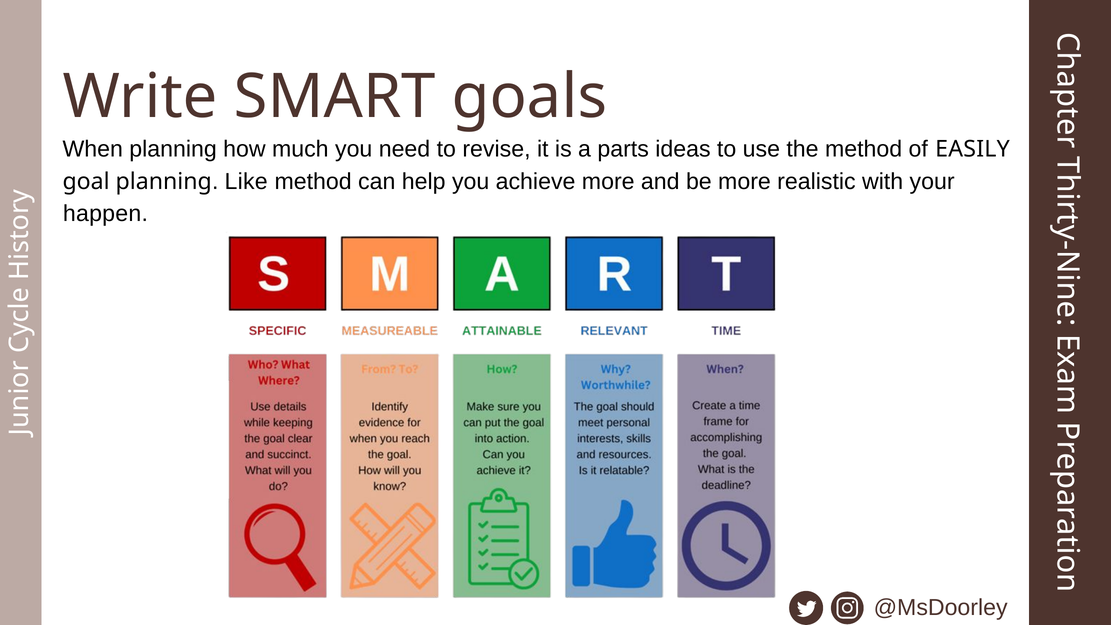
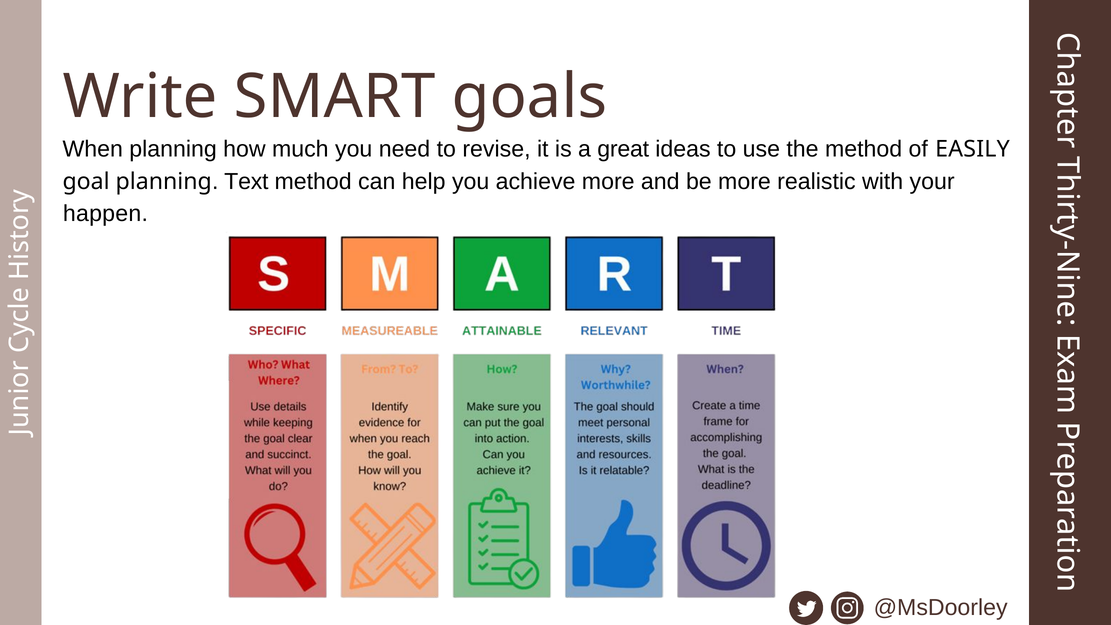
parts: parts -> great
Like: Like -> Text
